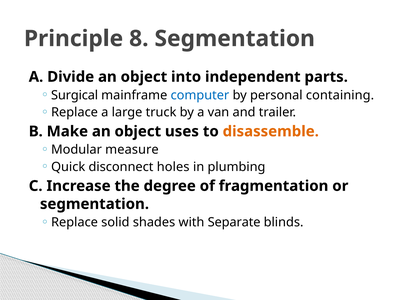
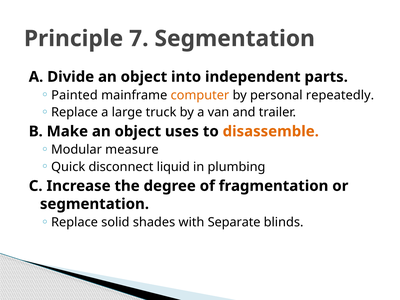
8: 8 -> 7
Surgical: Surgical -> Painted
computer colour: blue -> orange
containing: containing -> repeatedly
holes: holes -> liquid
